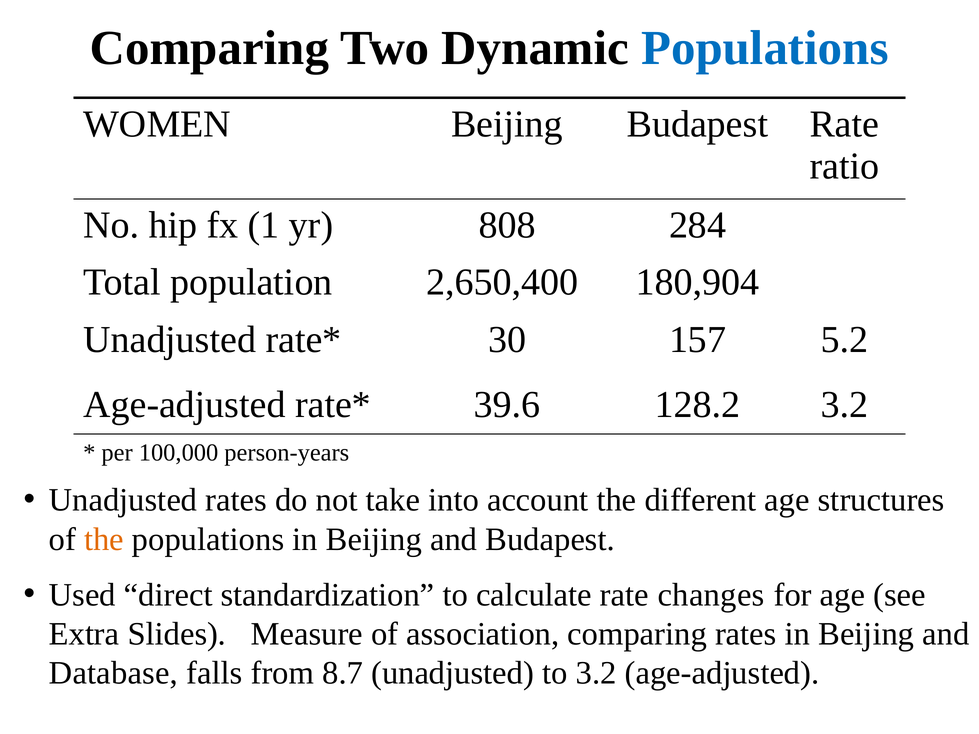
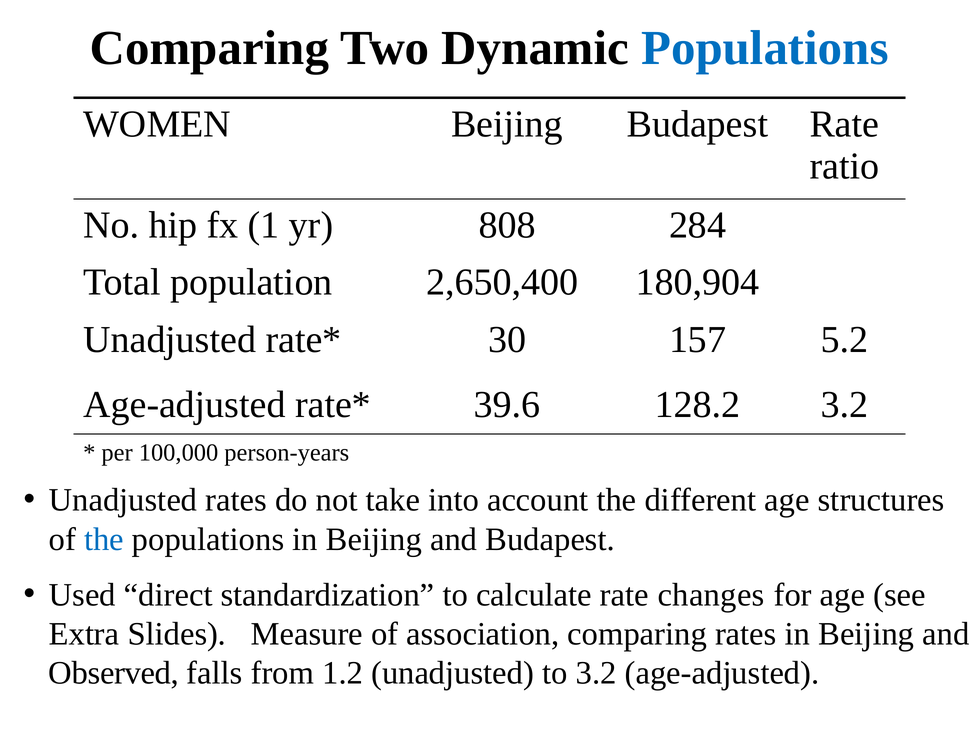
the at (104, 540) colour: orange -> blue
Database: Database -> Observed
8.7: 8.7 -> 1.2
